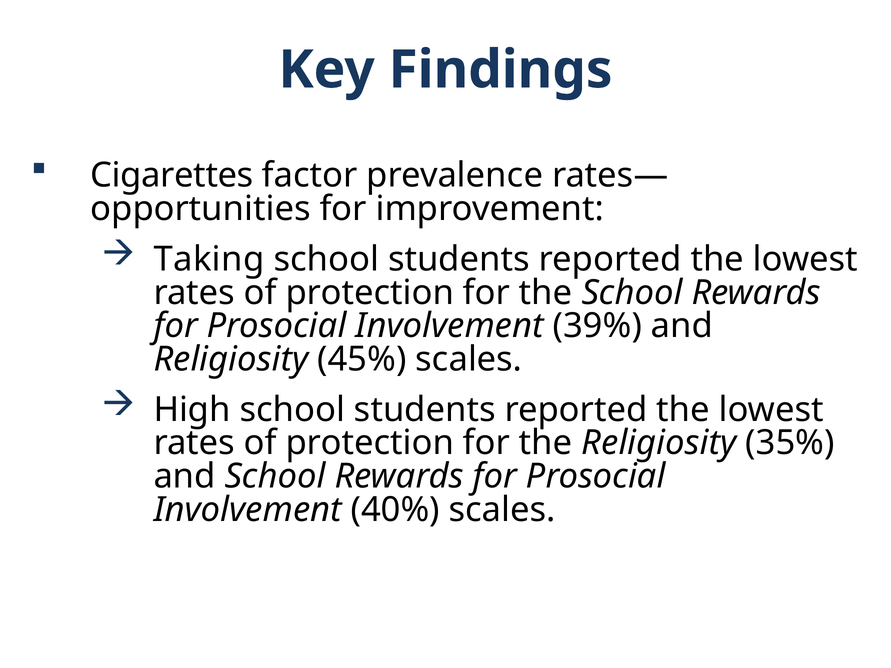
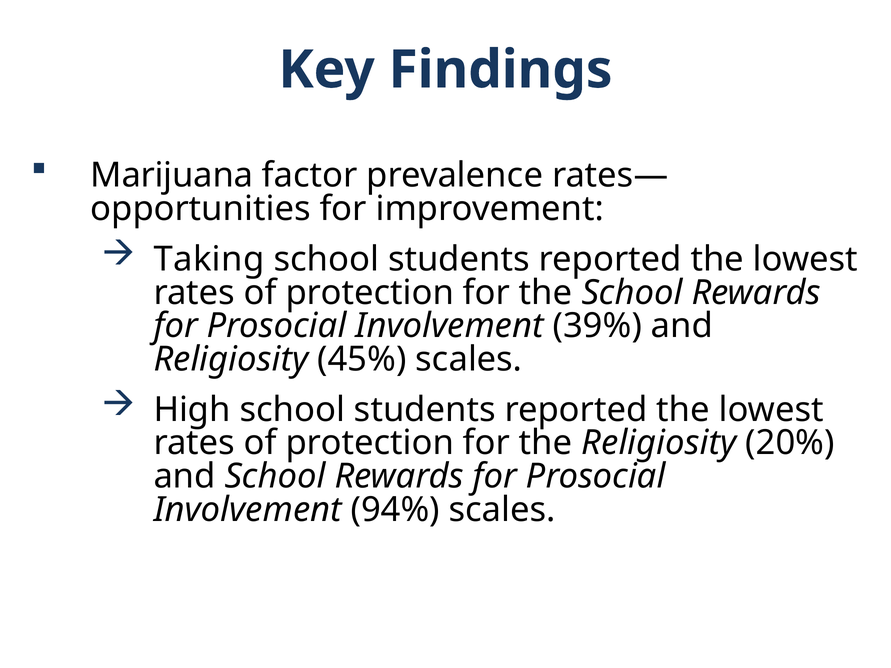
Cigarettes: Cigarettes -> Marijuana
35%: 35% -> 20%
40%: 40% -> 94%
